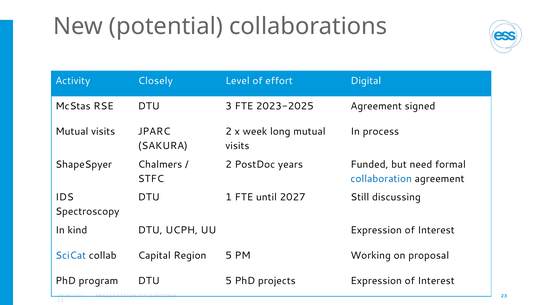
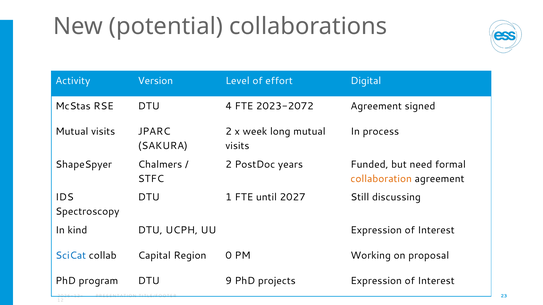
Closely: Closely -> Version
3: 3 -> 4
2023-2025: 2023-2025 -> 2023-2072
collaboration colour: blue -> orange
Region 5: 5 -> 0
DTU 5: 5 -> 9
